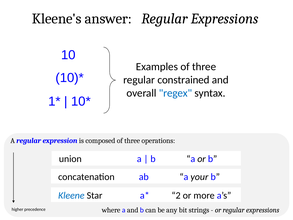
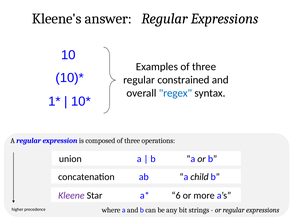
your: your -> child
Kleene colour: blue -> purple
2: 2 -> 6
